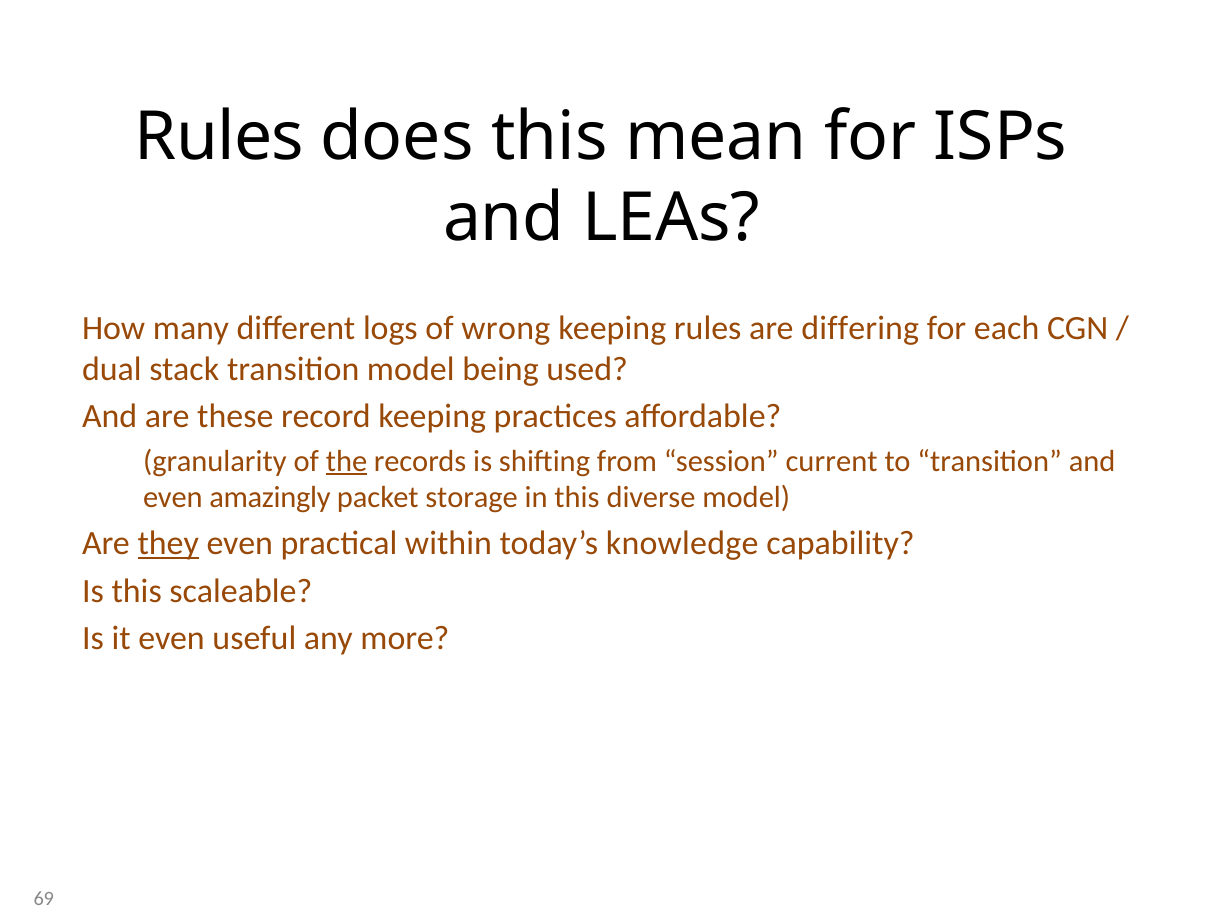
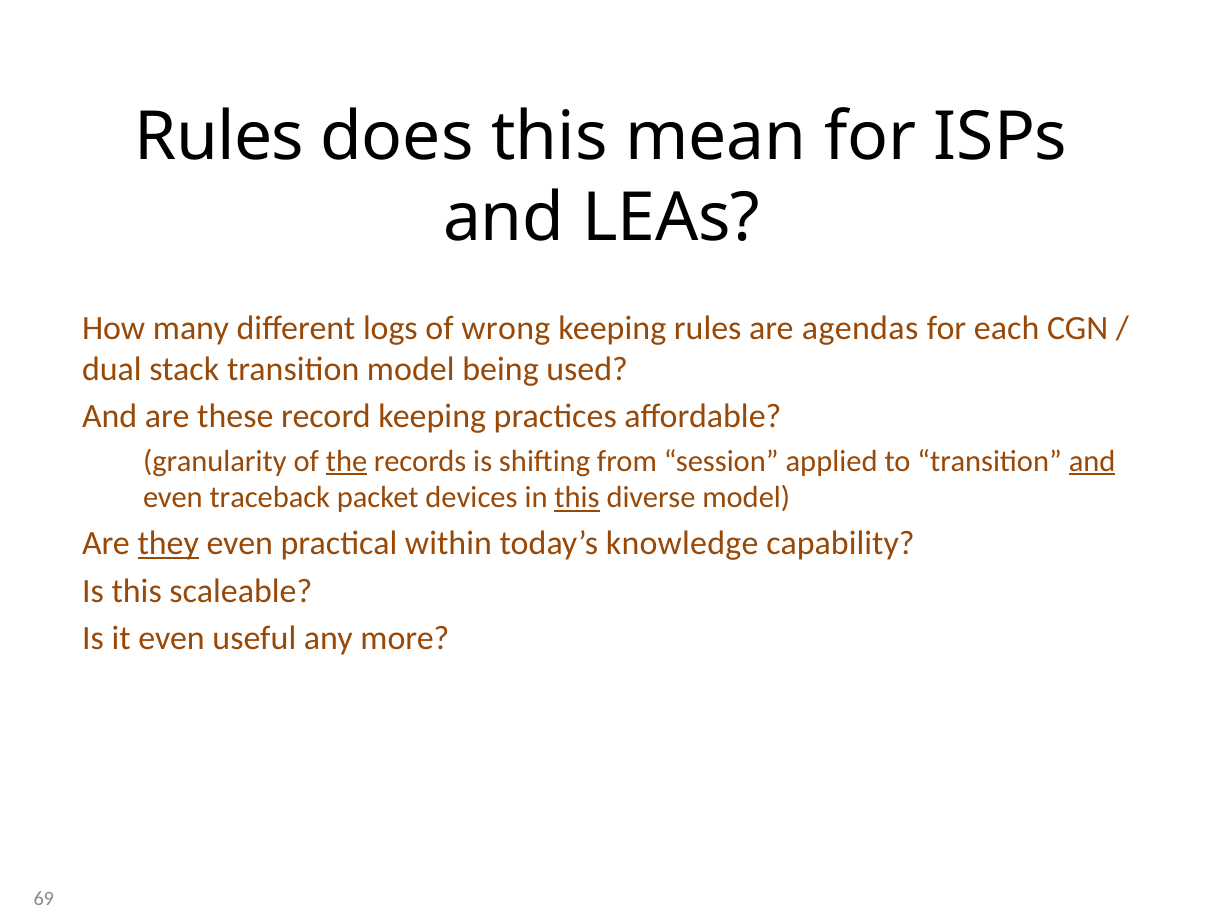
differing: differing -> agendas
current: current -> applied
and at (1092, 461) underline: none -> present
amazingly: amazingly -> traceback
storage: storage -> devices
this at (577, 498) underline: none -> present
